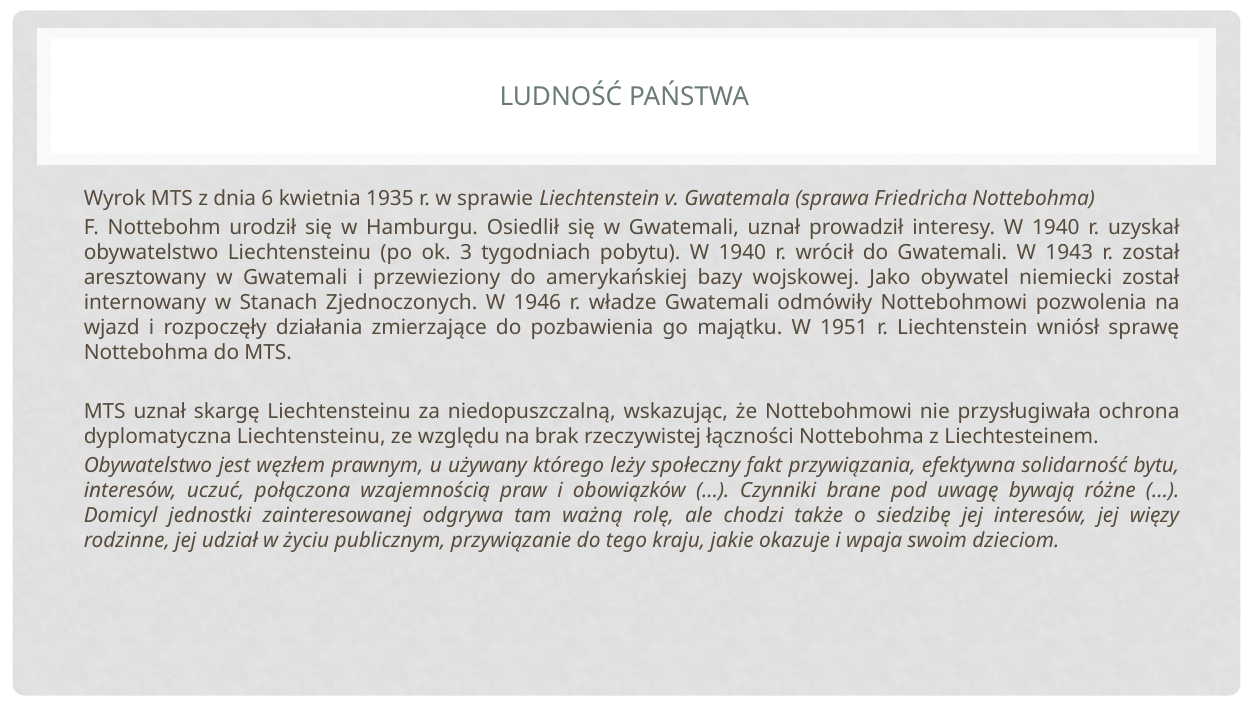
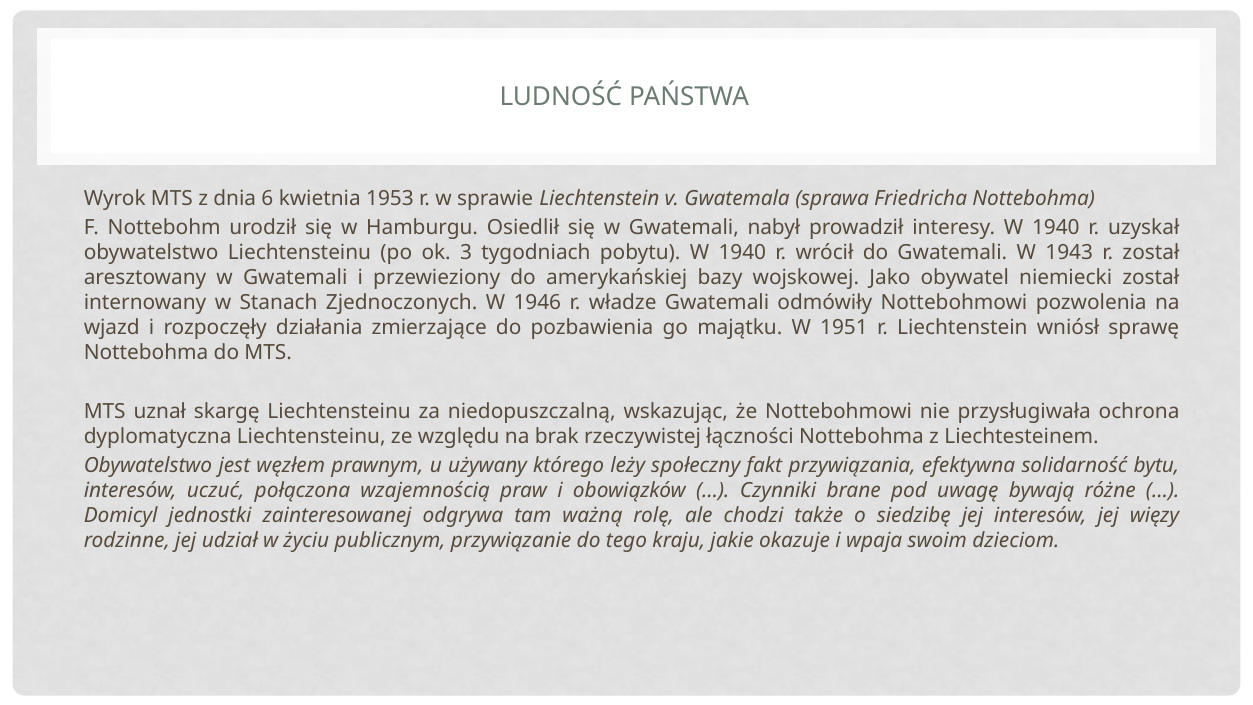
1935: 1935 -> 1953
Gwatemali uznał: uznał -> nabył
